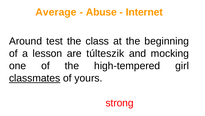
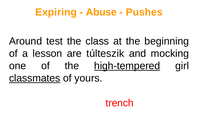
Average: Average -> Expiring
Internet: Internet -> Pushes
high-tempered underline: none -> present
strong: strong -> trench
